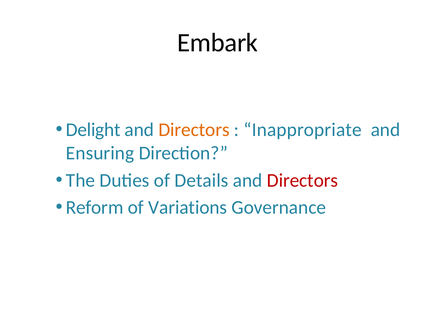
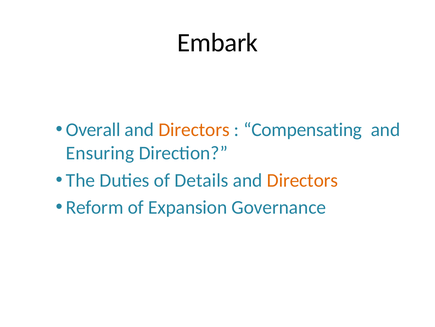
Delight: Delight -> Overall
Inappropriate: Inappropriate -> Compensating
Directors at (302, 180) colour: red -> orange
Variations: Variations -> Expansion
